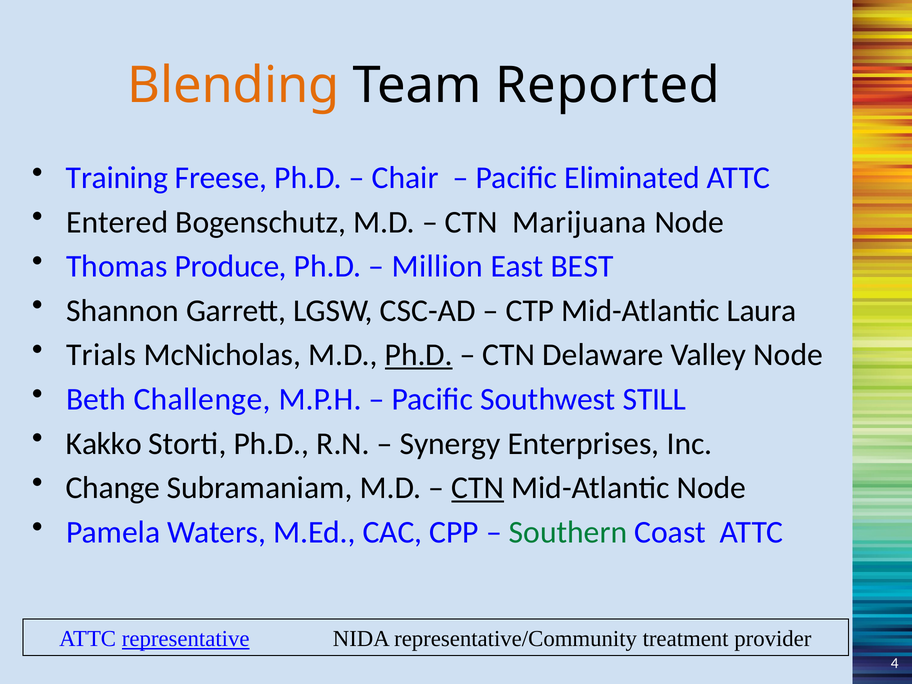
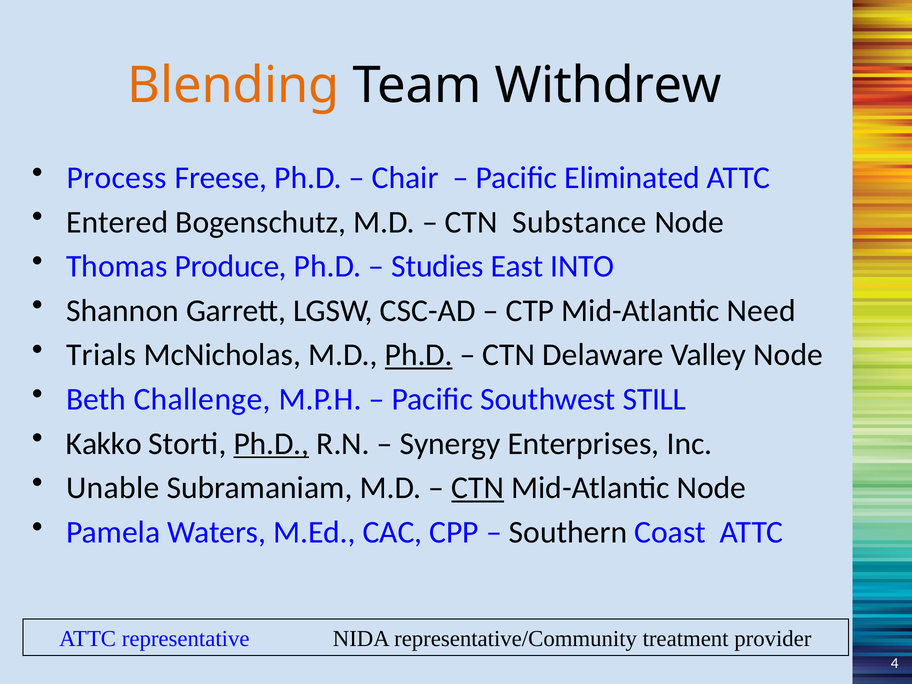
Reported: Reported -> Withdrew
Training: Training -> Process
Marijuana: Marijuana -> Substance
Million: Million -> Studies
BEST: BEST -> INTO
Laura: Laura -> Need
Ph.D at (271, 444) underline: none -> present
Change: Change -> Unable
Southern colour: green -> black
representative underline: present -> none
